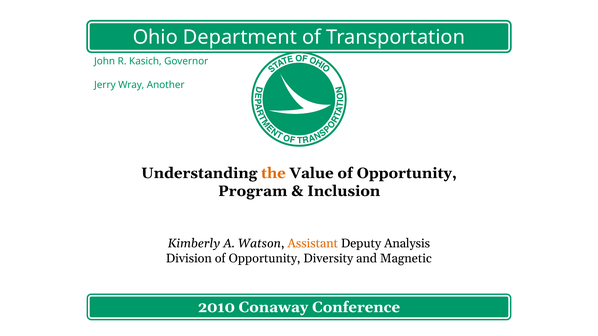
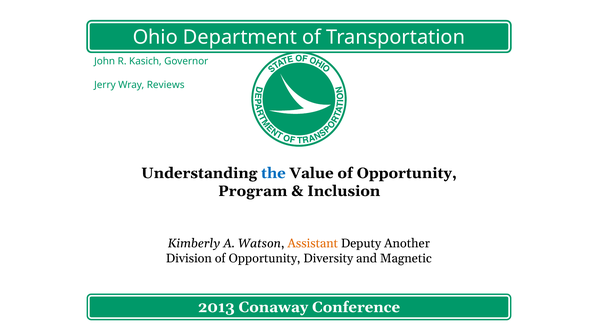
Another: Another -> Reviews
the colour: orange -> blue
Analysis: Analysis -> Another
2010: 2010 -> 2013
